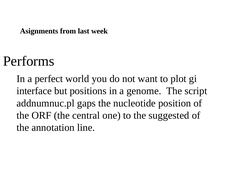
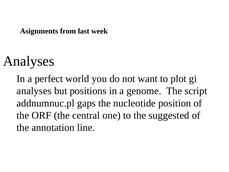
Performs at (29, 61): Performs -> Analyses
interface at (34, 91): interface -> analyses
